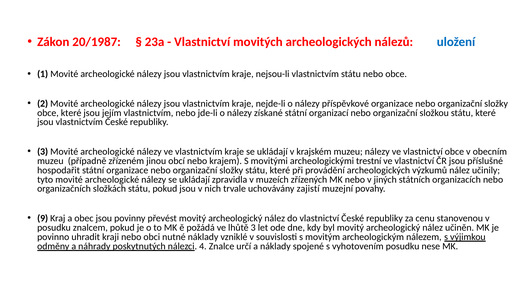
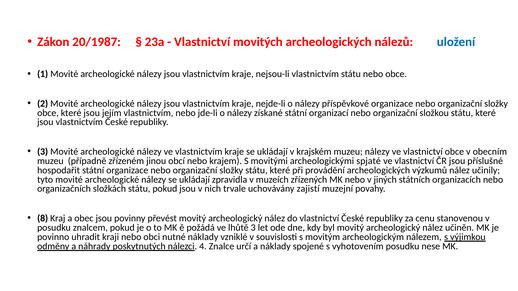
trestní: trestní -> spjaté
9: 9 -> 8
